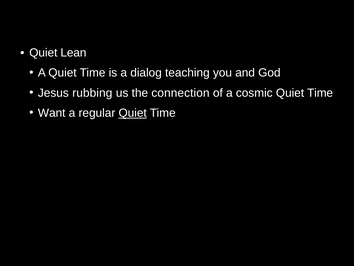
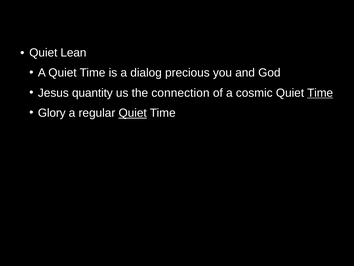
teaching: teaching -> precious
rubbing: rubbing -> quantity
Time at (320, 93) underline: none -> present
Want: Want -> Glory
